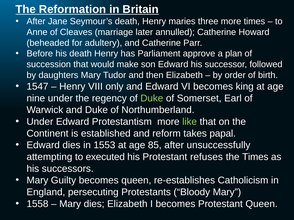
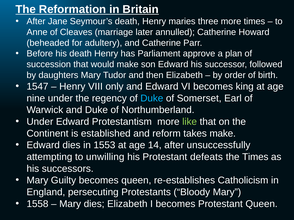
Duke at (152, 98) colour: light green -> light blue
takes papal: papal -> make
85: 85 -> 14
executed: executed -> unwilling
refuses: refuses -> defeats
